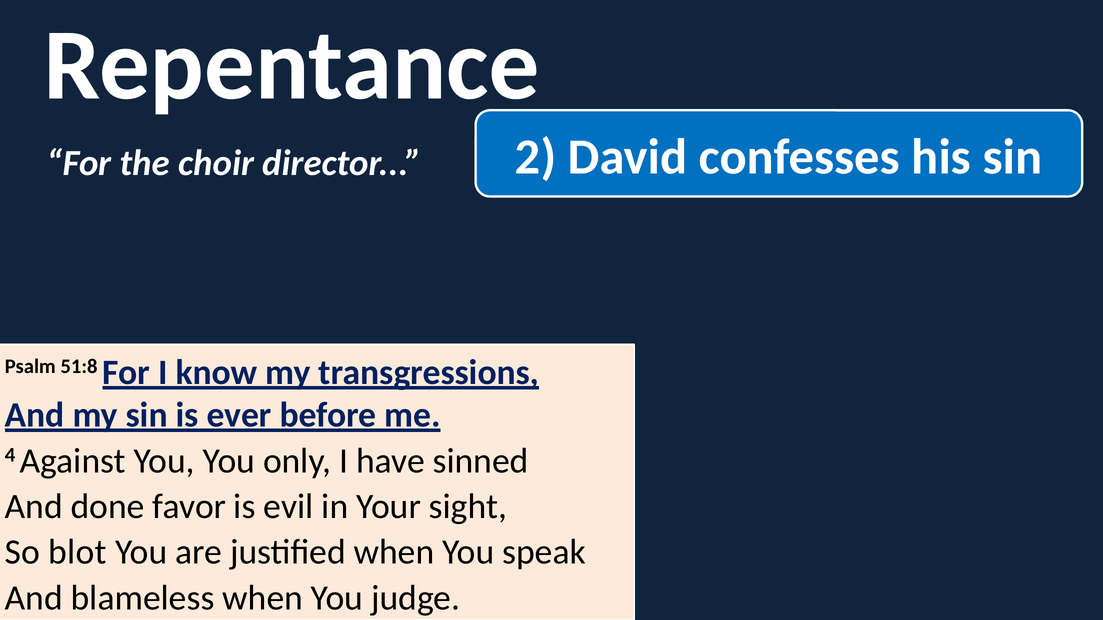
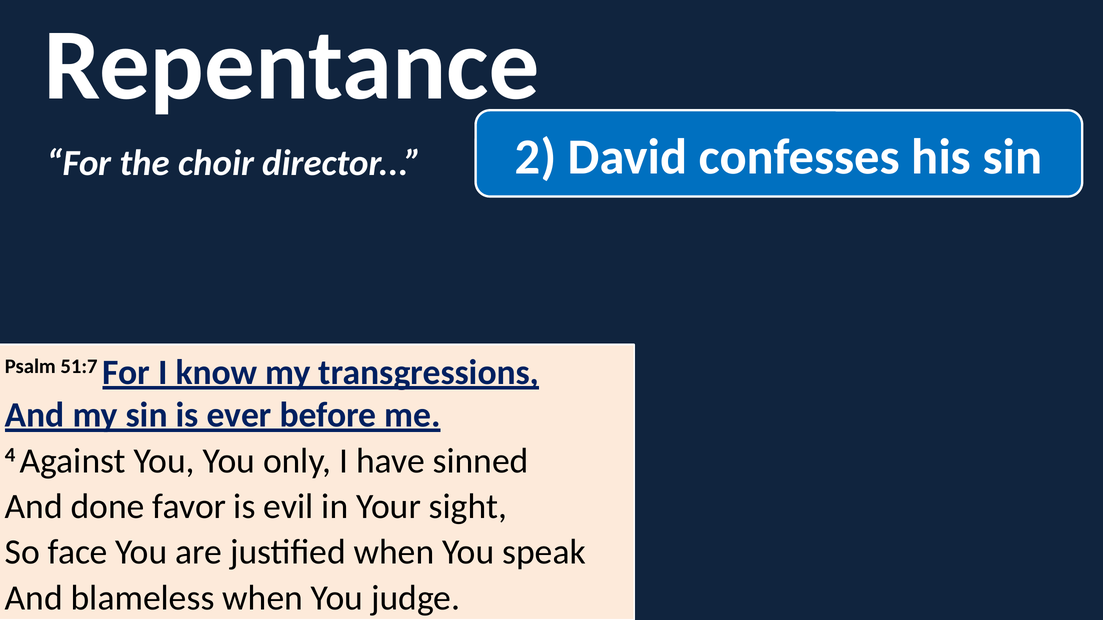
51:8: 51:8 -> 51:7
blot: blot -> face
